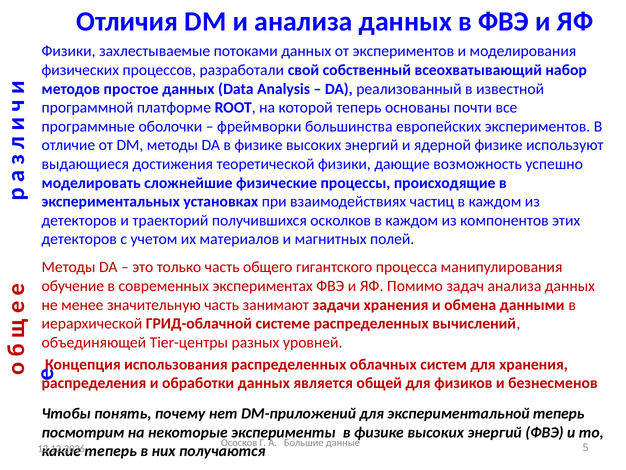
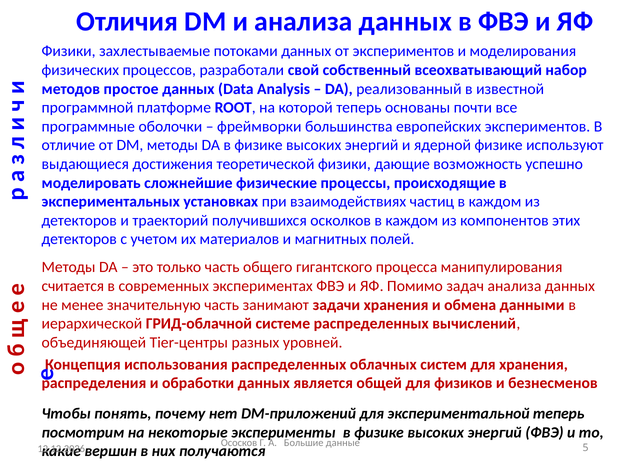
обучение: обучение -> считается
теперь at (111, 451): теперь -> вершин
